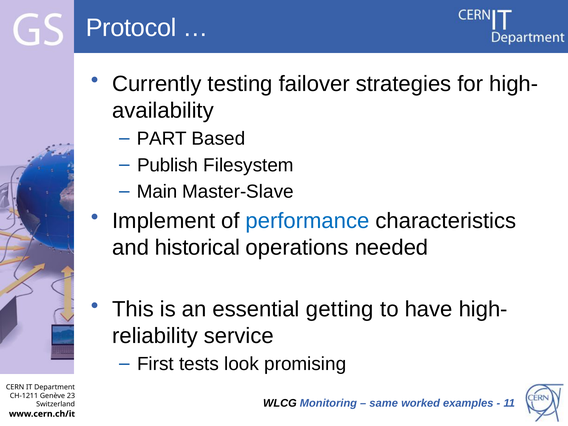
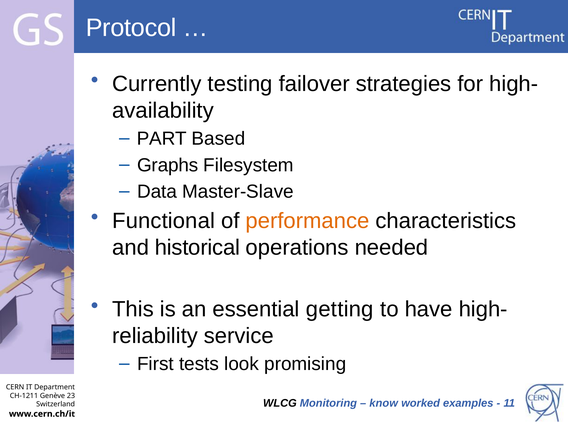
Publish: Publish -> Graphs
Main: Main -> Data
Implement: Implement -> Functional
performance colour: blue -> orange
same: same -> know
